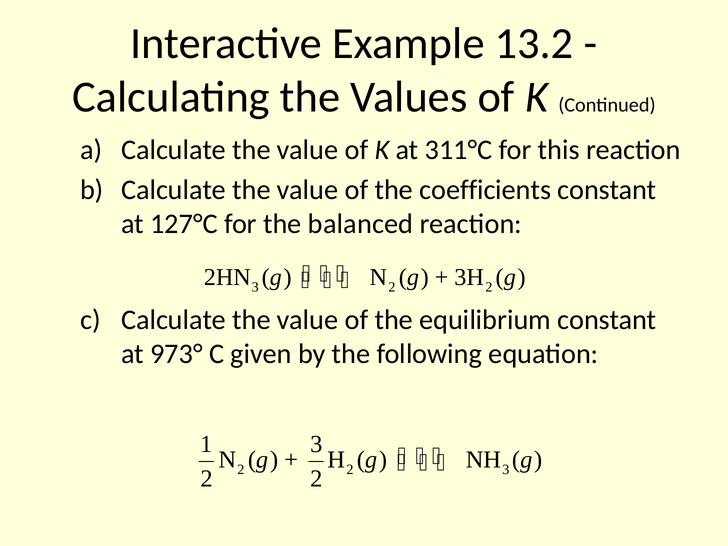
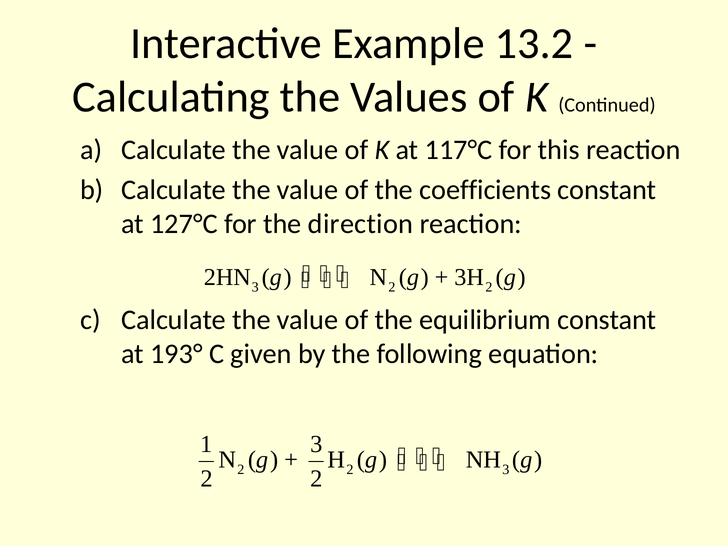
311°C: 311°C -> 117°C
balanced: balanced -> direction
973°: 973° -> 193°
